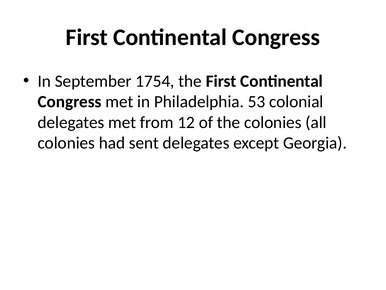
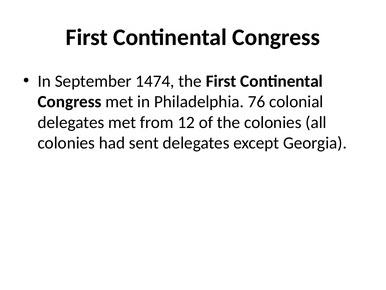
1754: 1754 -> 1474
53: 53 -> 76
